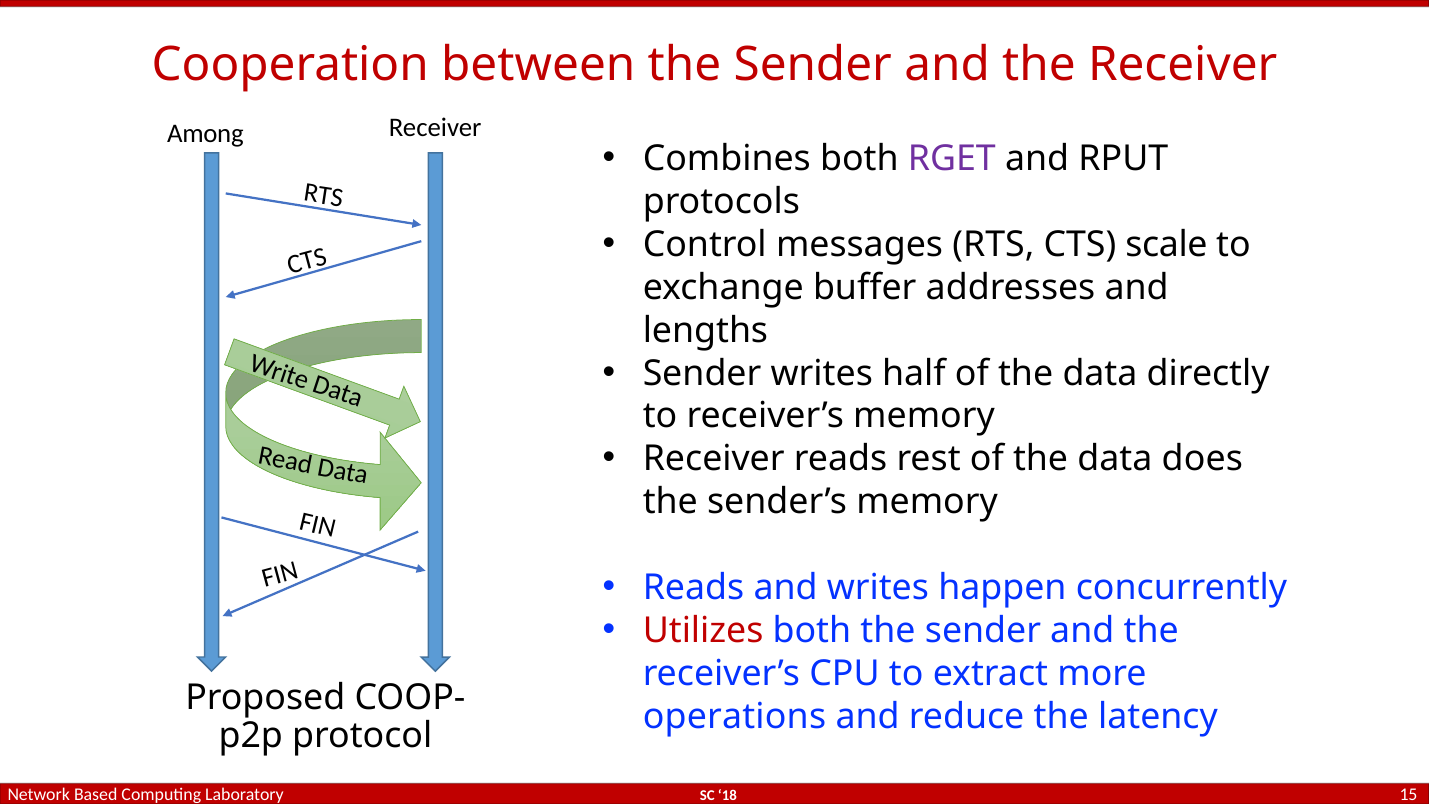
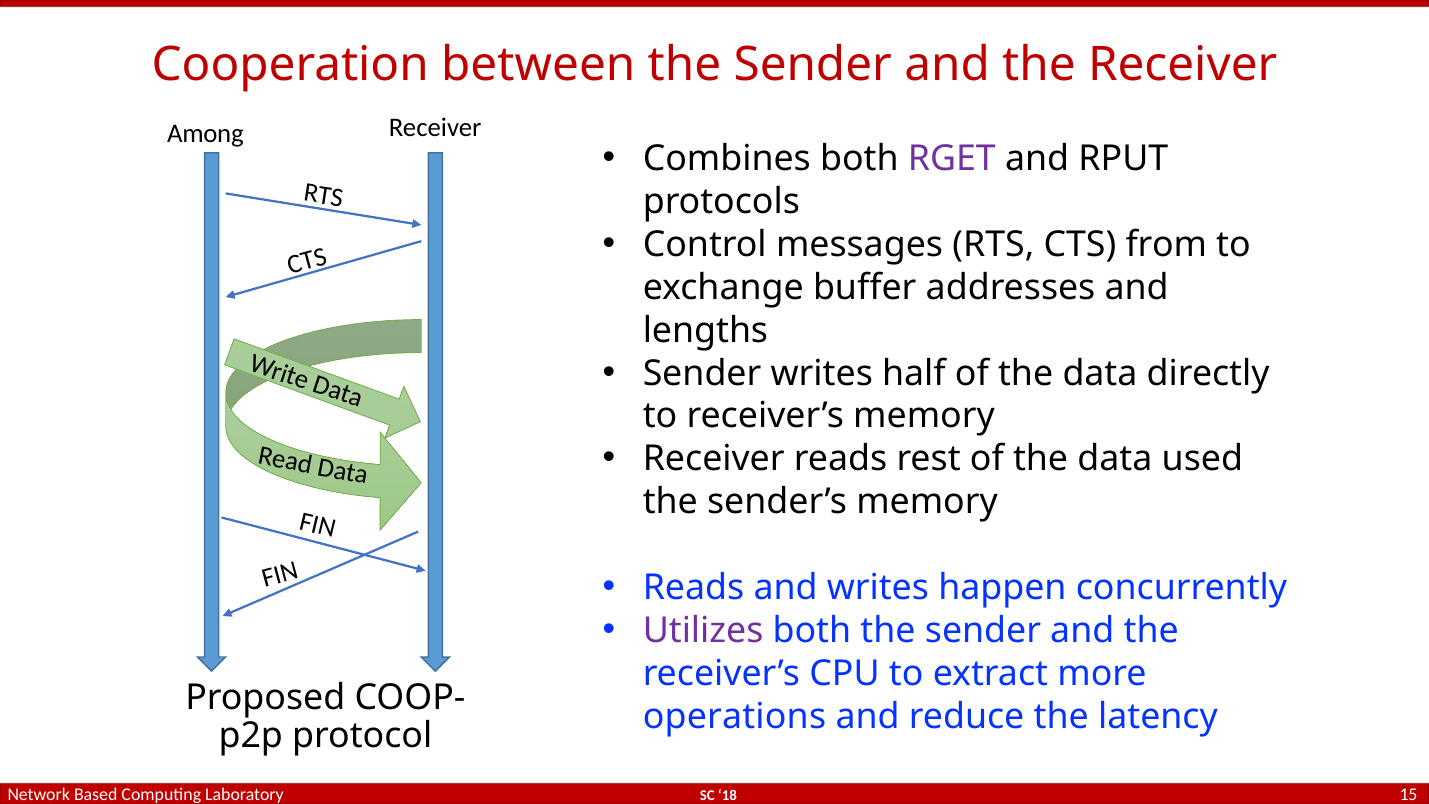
scale: scale -> from
does: does -> used
Utilizes colour: red -> purple
